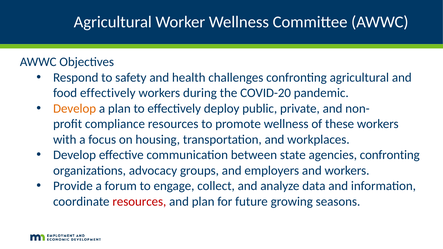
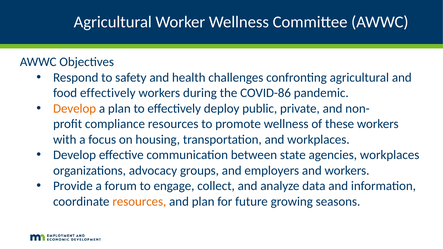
COVID-20: COVID-20 -> COVID-86
agencies confronting: confronting -> workplaces
resources at (139, 202) colour: red -> orange
